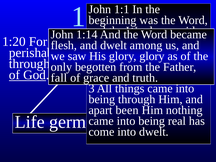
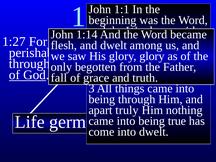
1:20: 1:20 -> 1:27
apart been: been -> truly
real: real -> true
